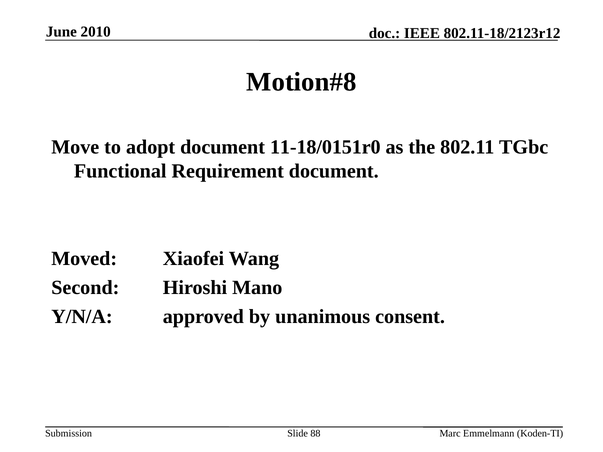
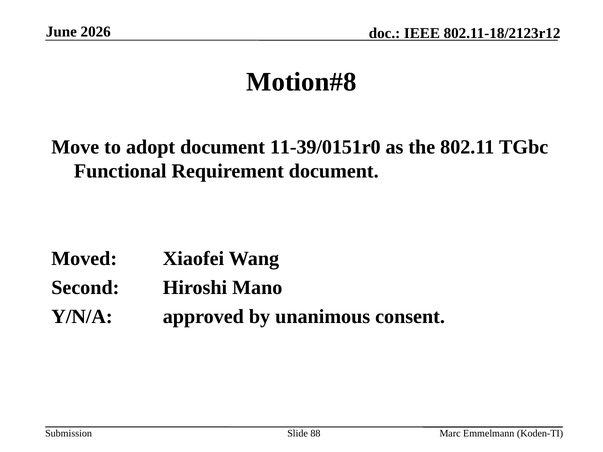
2010: 2010 -> 2026
11-18/0151r0: 11-18/0151r0 -> 11-39/0151r0
